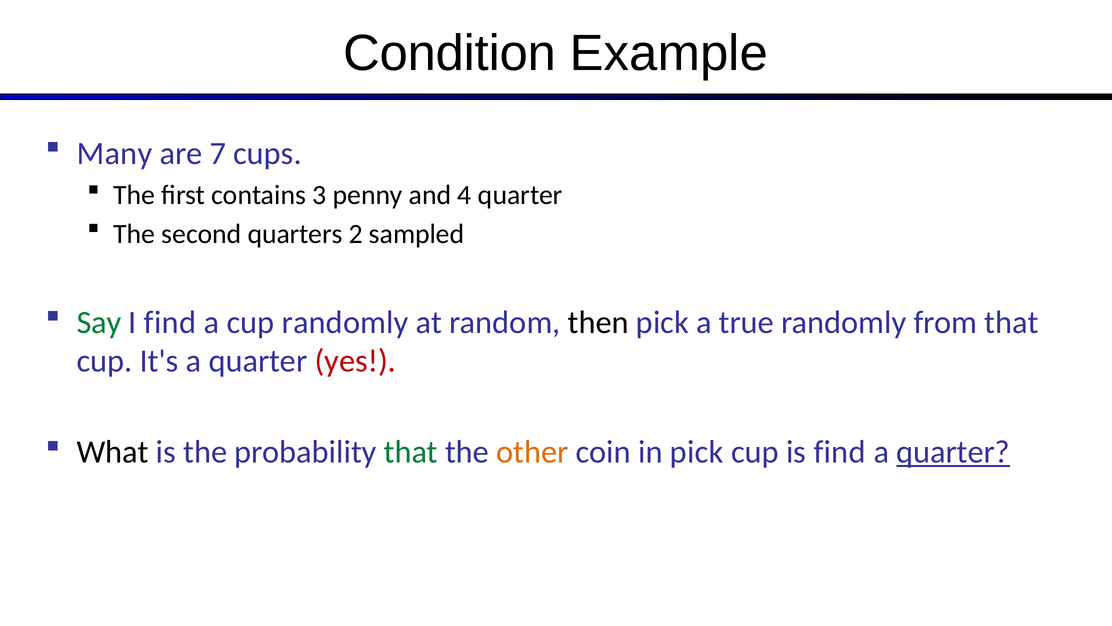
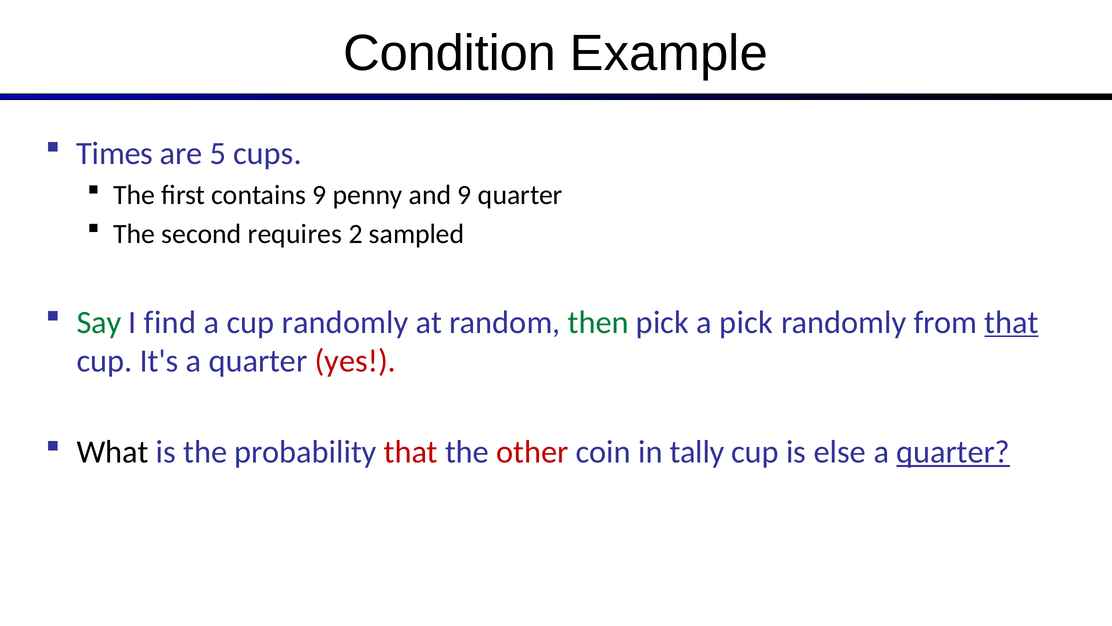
Many: Many -> Times
7: 7 -> 5
contains 3: 3 -> 9
and 4: 4 -> 9
quarters: quarters -> requires
then colour: black -> green
a true: true -> pick
that at (1011, 322) underline: none -> present
that at (411, 452) colour: green -> red
other colour: orange -> red
in pick: pick -> tally
is find: find -> else
